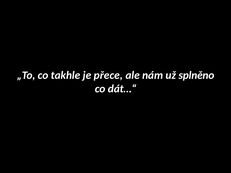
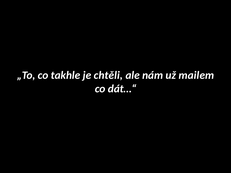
přece: přece -> chtěli
splněno: splněno -> mailem
